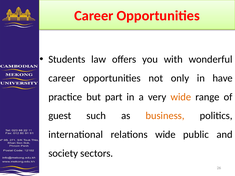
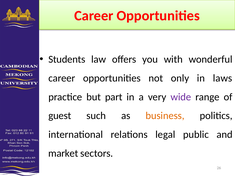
have: have -> laws
wide at (181, 97) colour: orange -> purple
relations wide: wide -> legal
society: society -> market
